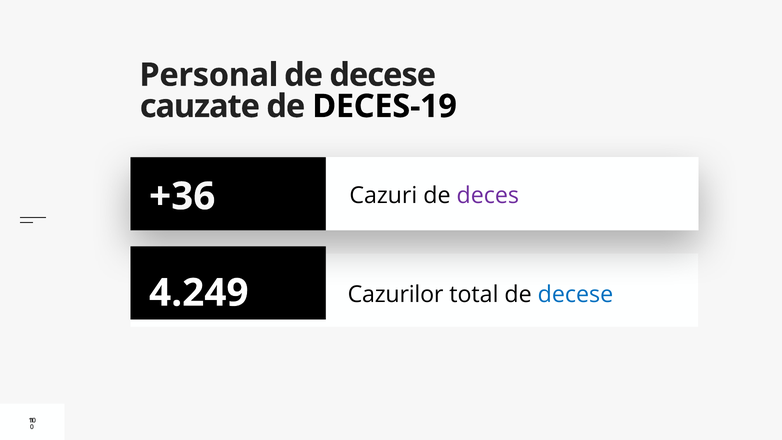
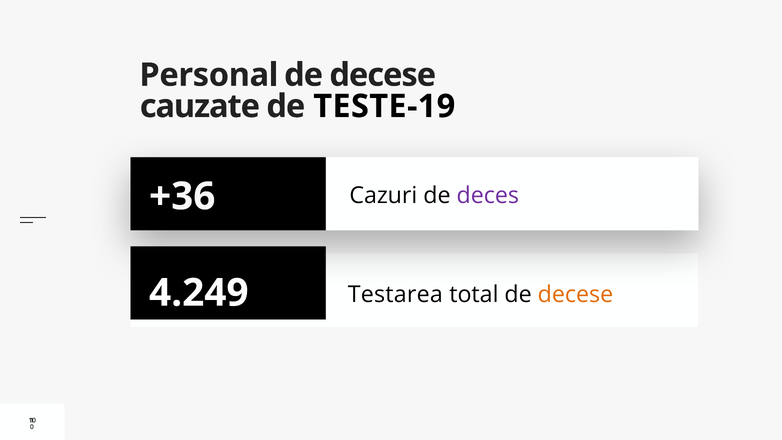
DECES-19: DECES-19 -> TESTE-19
Cazurilor: Cazurilor -> Testarea
decese at (575, 294) colour: blue -> orange
